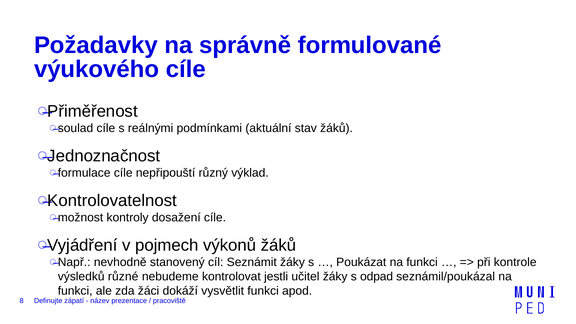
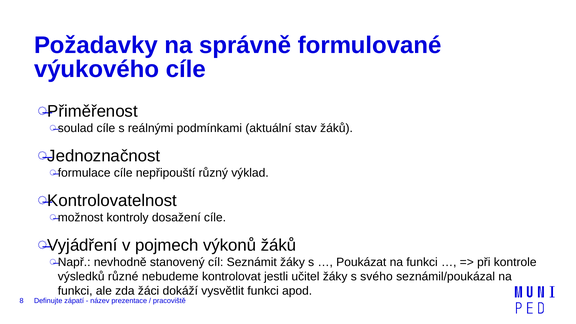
odpad: odpad -> svého
